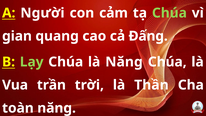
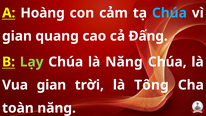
Người: Người -> Hoàng
Chúa at (169, 13) colour: light green -> light blue
trần at (51, 85): trần -> gian
Thần: Thần -> Tông
